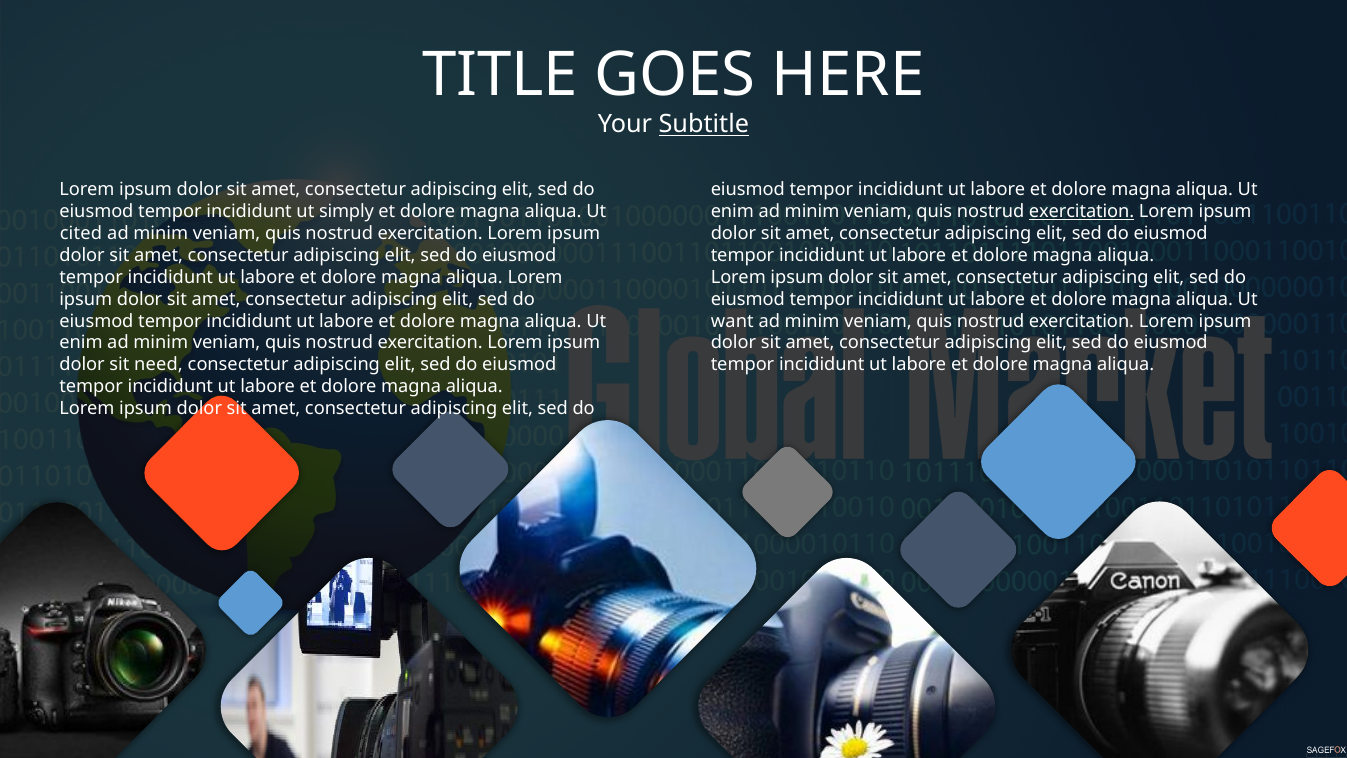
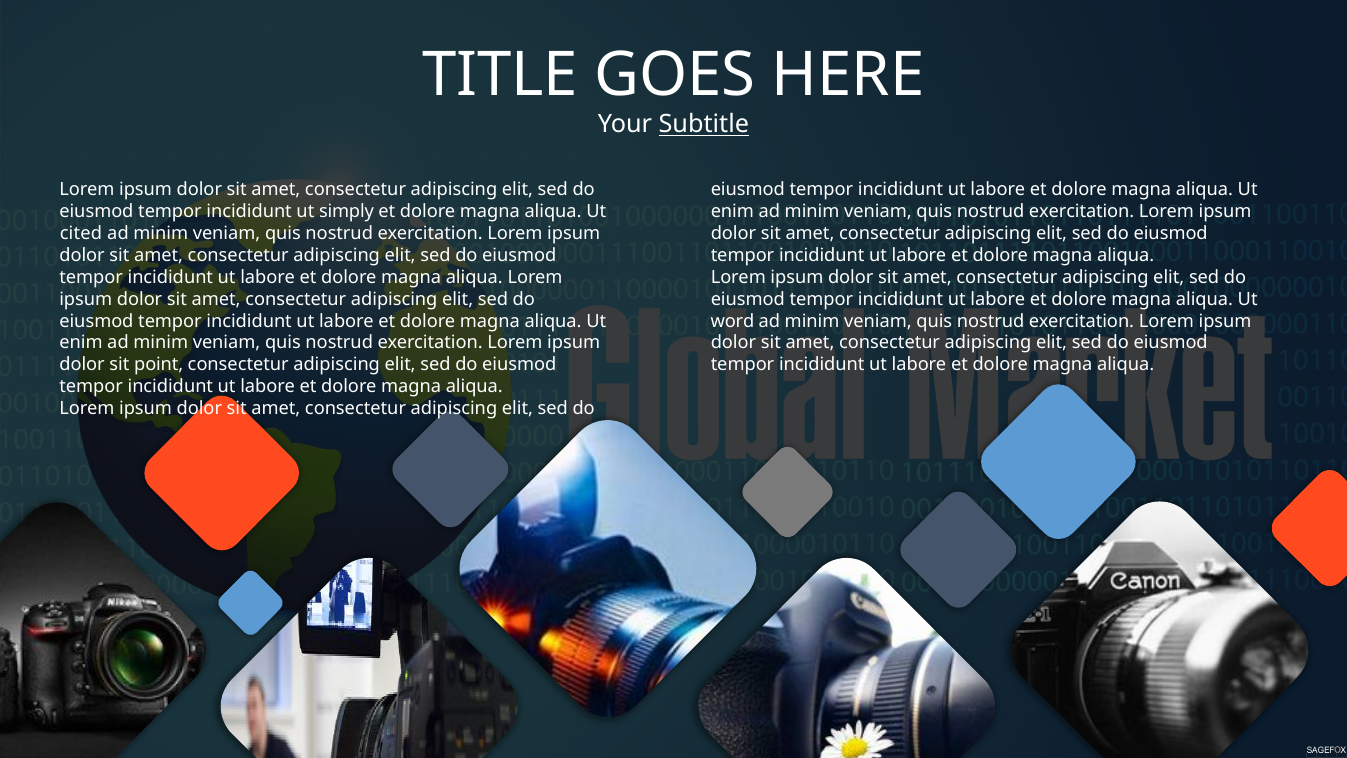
exercitation at (1082, 211) underline: present -> none
want: want -> word
need: need -> point
